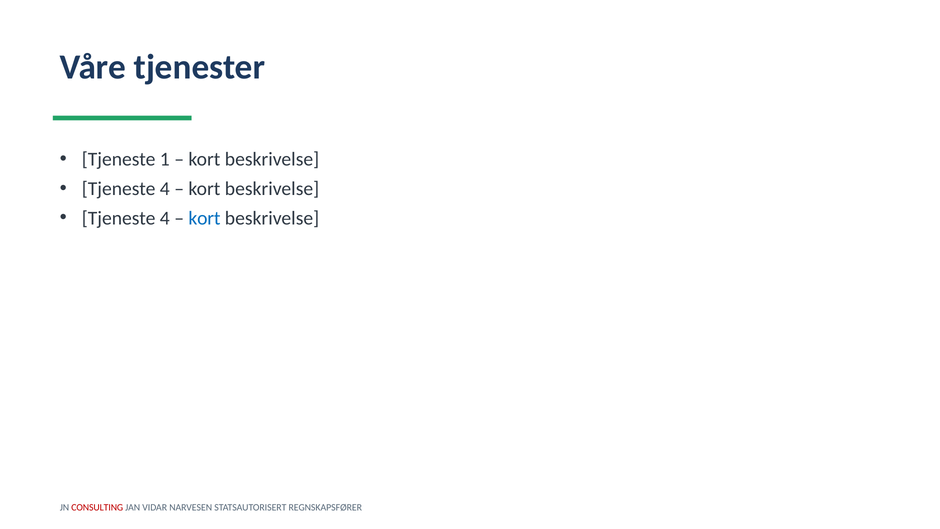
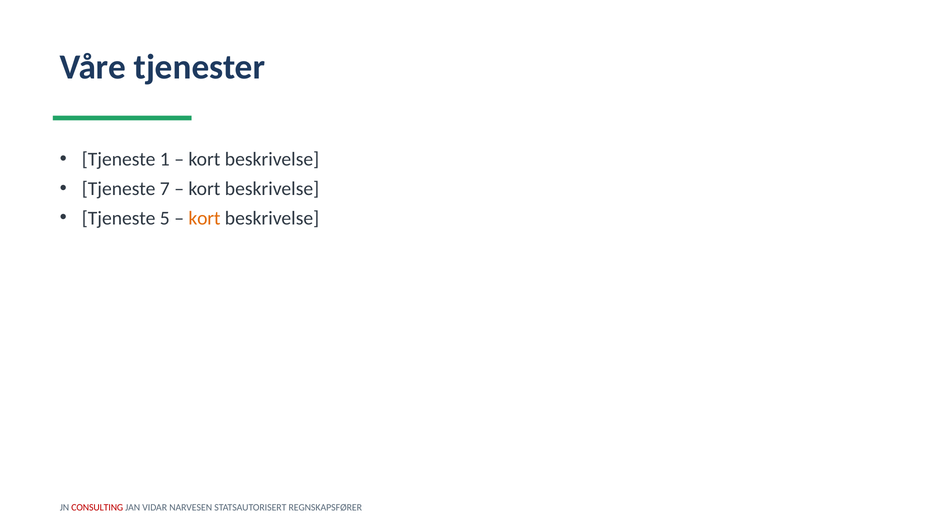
4 at (165, 189): 4 -> 7
4 at (165, 218): 4 -> 5
kort at (204, 218) colour: blue -> orange
